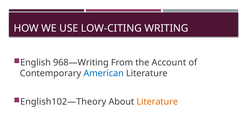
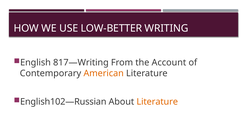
LOW-CITING: LOW-CITING -> LOW-BETTER
968—Writing: 968—Writing -> 817—Writing
American colour: blue -> orange
English102—Theory: English102—Theory -> English102—Russian
